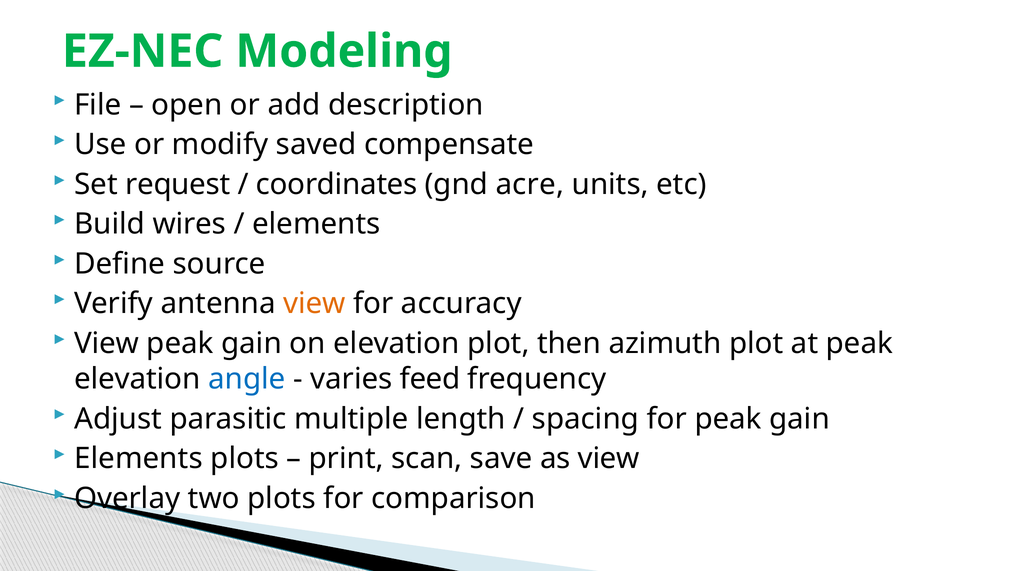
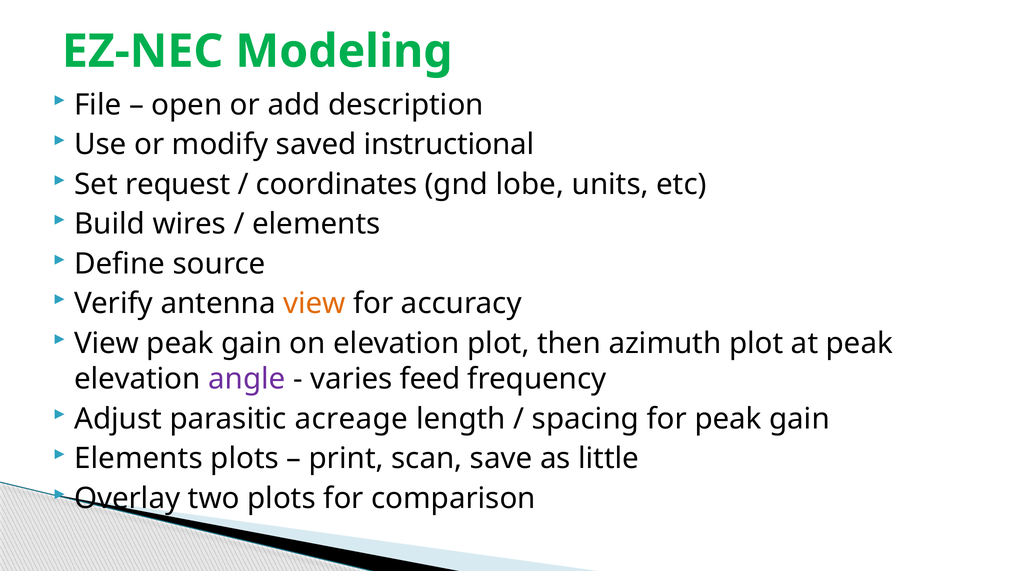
compensate: compensate -> instructional
acre: acre -> lobe
angle colour: blue -> purple
multiple: multiple -> acreage
as view: view -> little
